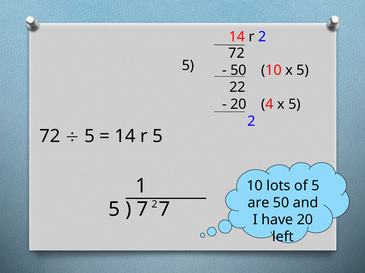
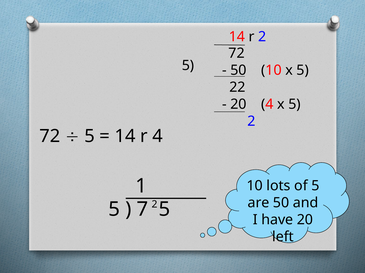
r 5: 5 -> 4
7 7: 7 -> 5
